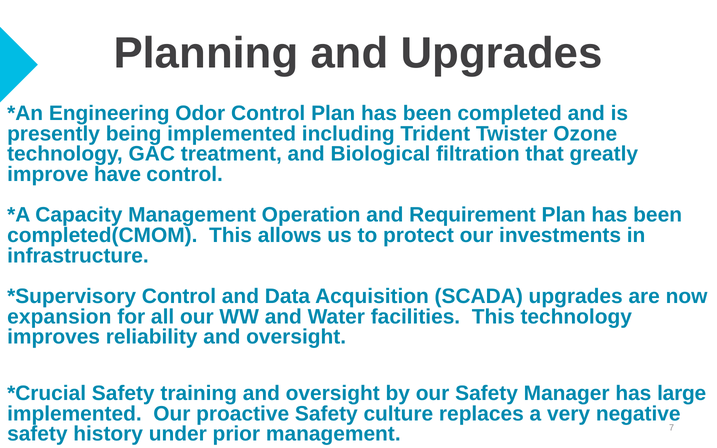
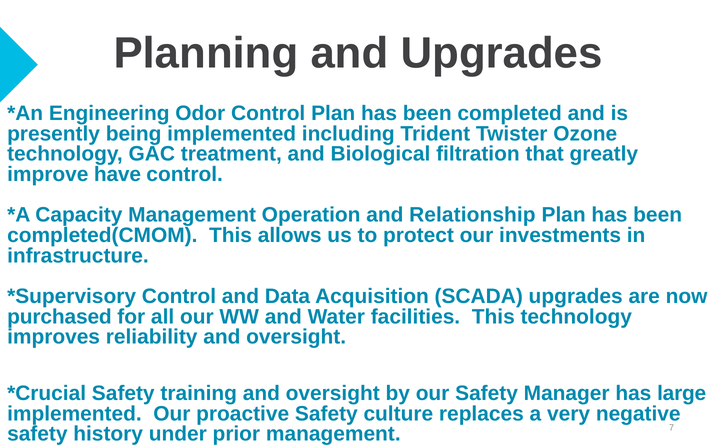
Requirement: Requirement -> Relationship
expansion: expansion -> purchased
